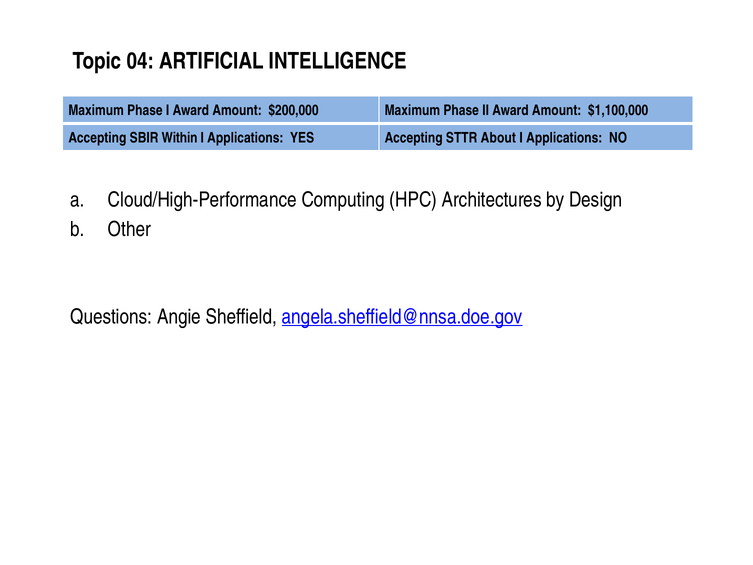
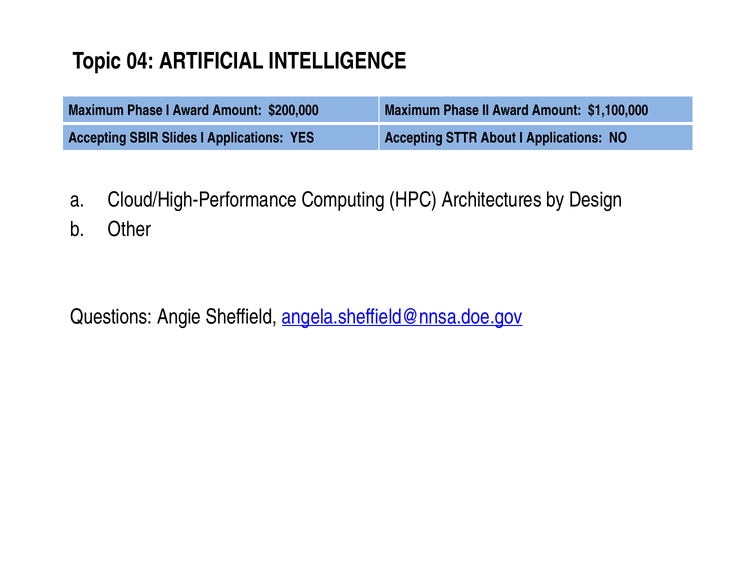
Within: Within -> Slides
